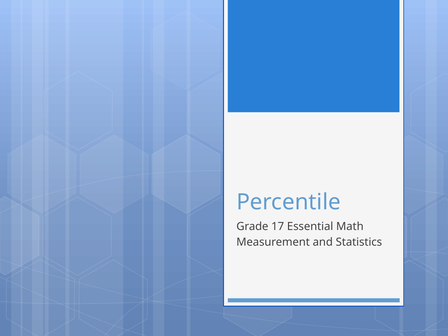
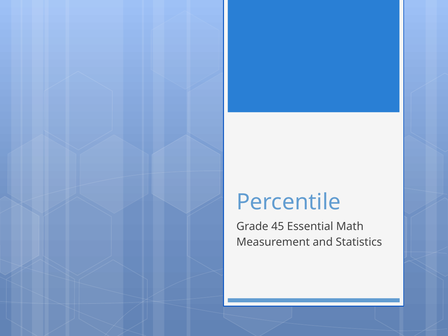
17: 17 -> 45
